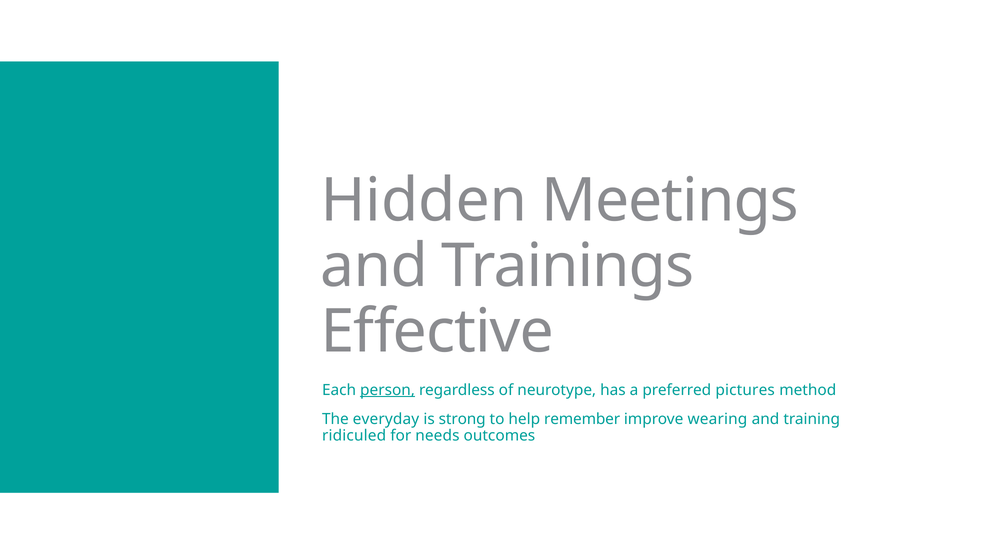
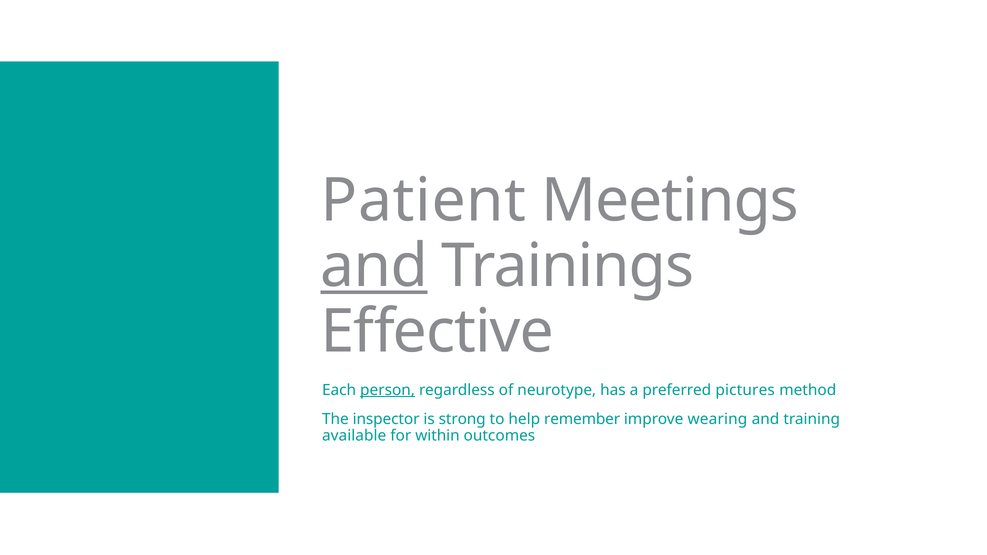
Hidden: Hidden -> Patient
and at (374, 266) underline: none -> present
everyday: everyday -> inspector
ridiculed: ridiculed -> available
needs: needs -> within
